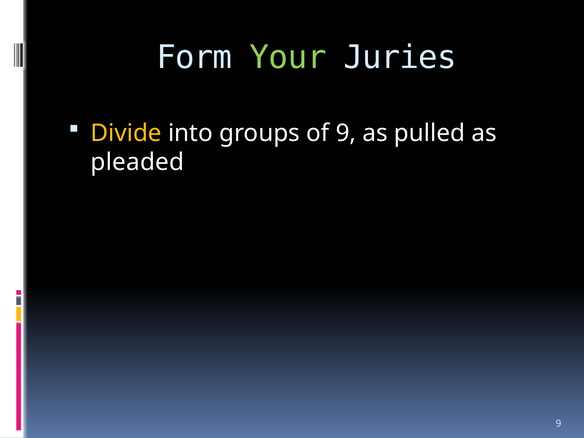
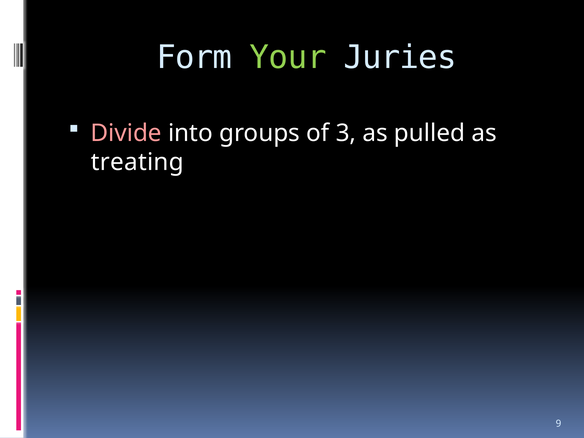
Divide colour: yellow -> pink
of 9: 9 -> 3
pleaded: pleaded -> treating
